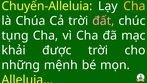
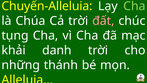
Cha at (134, 6) colour: yellow -> light green
được: được -> danh
mệnh: mệnh -> thánh
